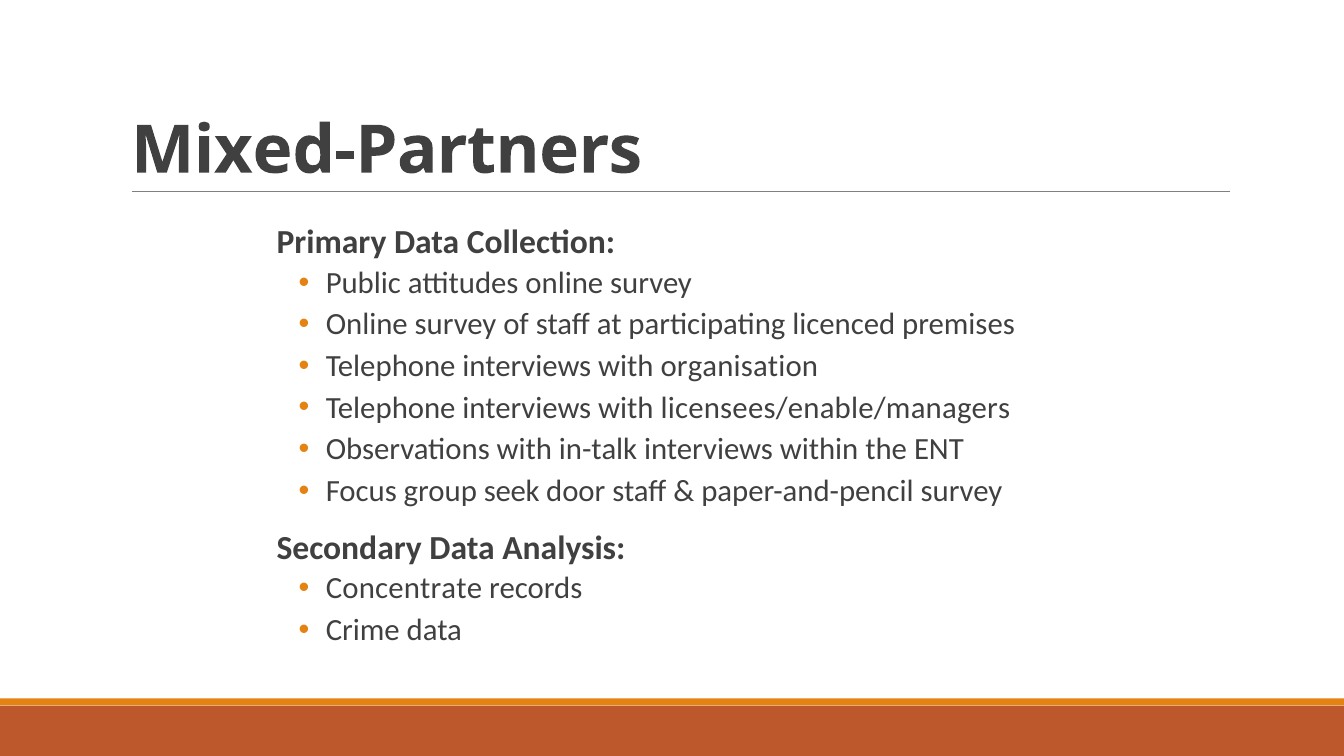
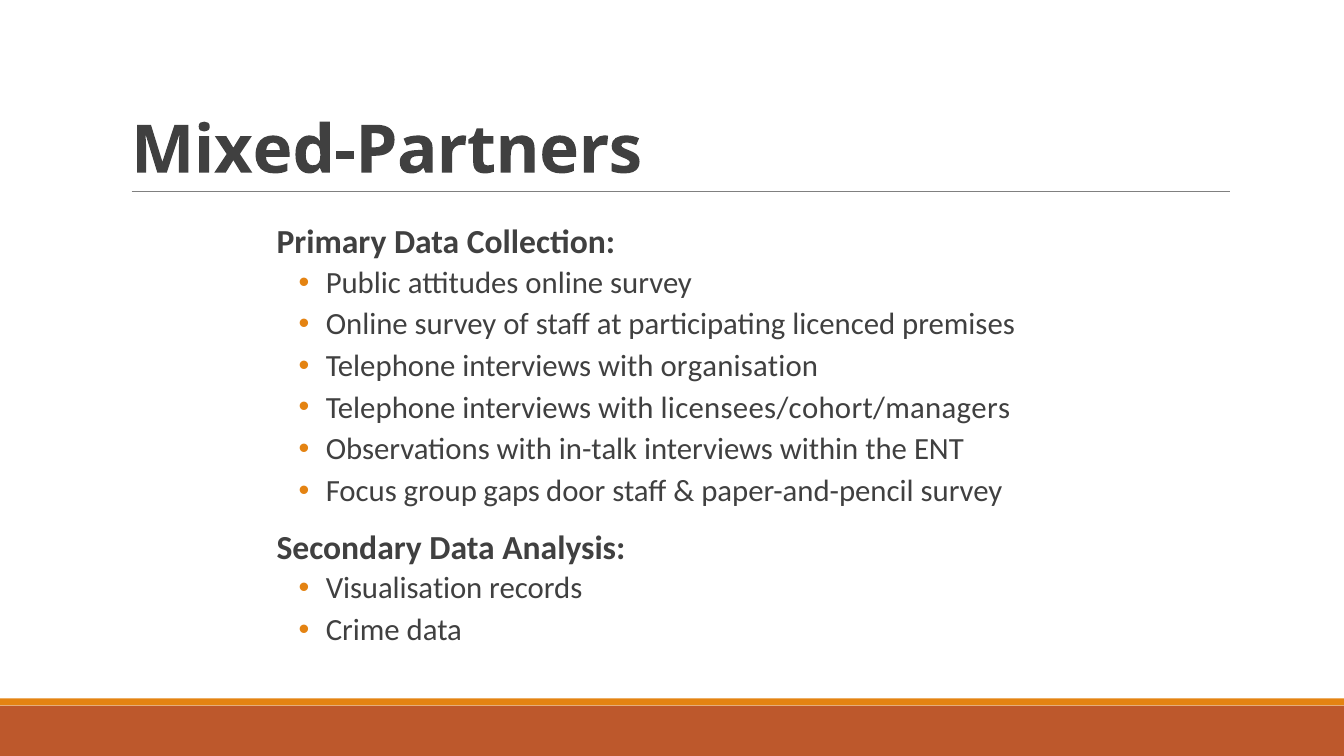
licensees/enable/managers: licensees/enable/managers -> licensees/cohort/managers
seek: seek -> gaps
Concentrate: Concentrate -> Visualisation
